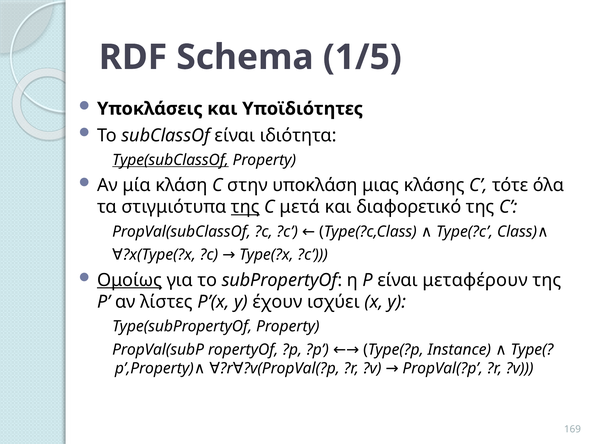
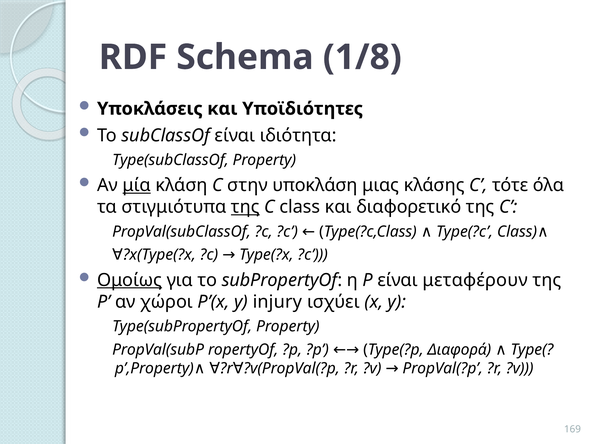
1/5: 1/5 -> 1/8
Type(subClassOf underline: present -> none
μία underline: none -> present
C μετά: μετά -> class
λίστες: λίστες -> χώροι
έχουν: έχουν -> injury
Instance: Instance -> Διαφορά
